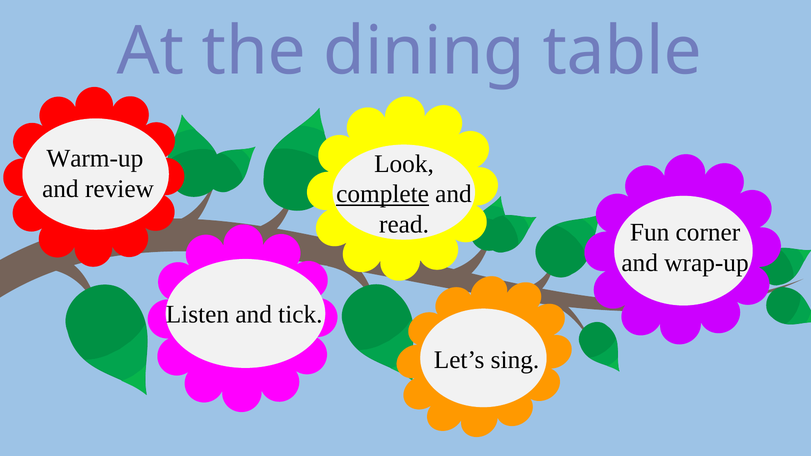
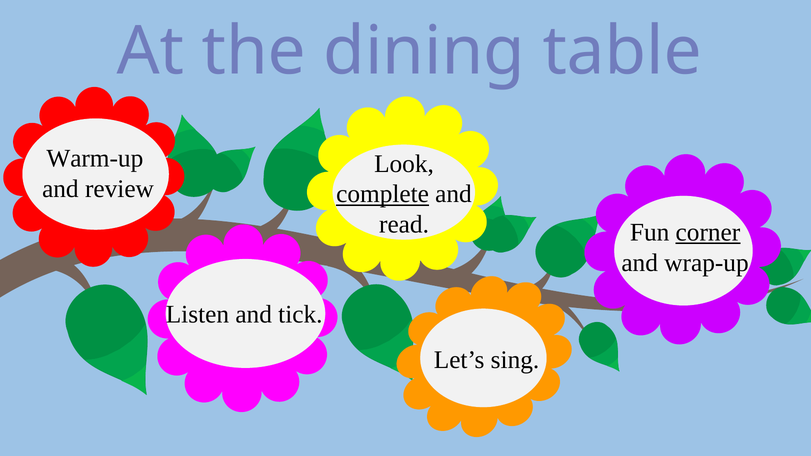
corner underline: none -> present
